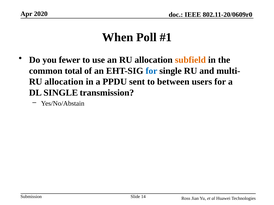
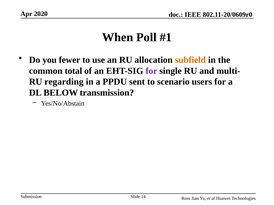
for at (151, 71) colour: blue -> purple
allocation at (64, 82): allocation -> regarding
between: between -> scenario
DL SINGLE: SINGLE -> BELOW
